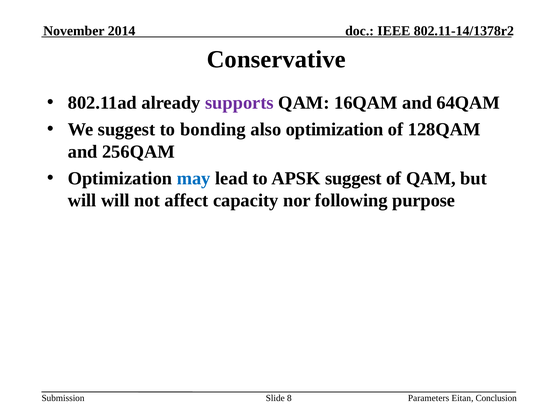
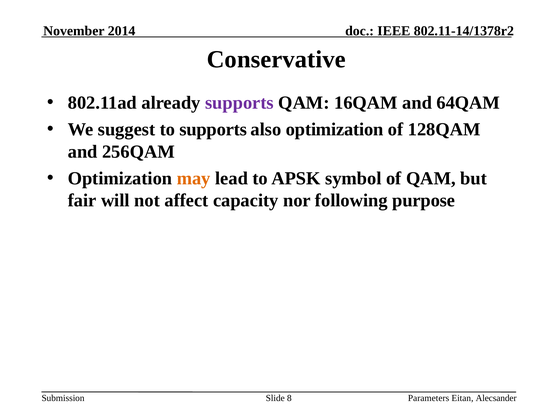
to bonding: bonding -> supports
may colour: blue -> orange
APSK suggest: suggest -> symbol
will at (82, 200): will -> fair
Conclusion: Conclusion -> Alecsander
